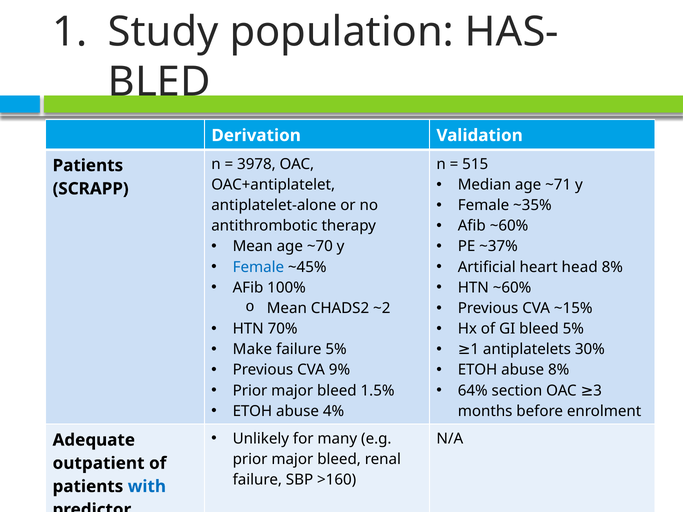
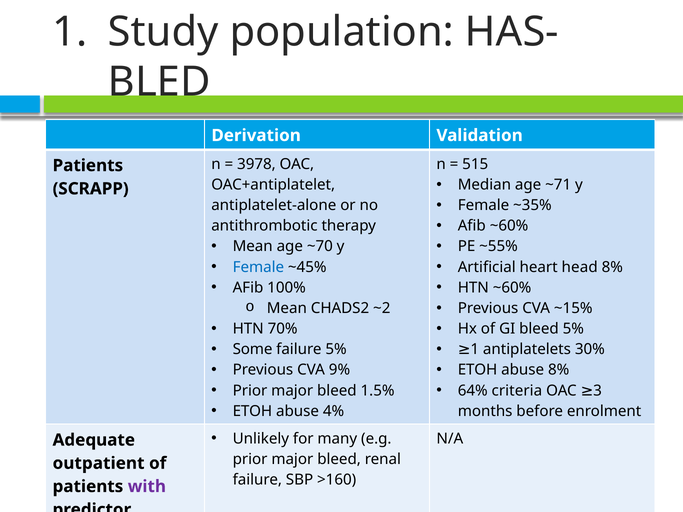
~37%: ~37% -> ~55%
Make: Make -> Some
section: section -> criteria
with colour: blue -> purple
